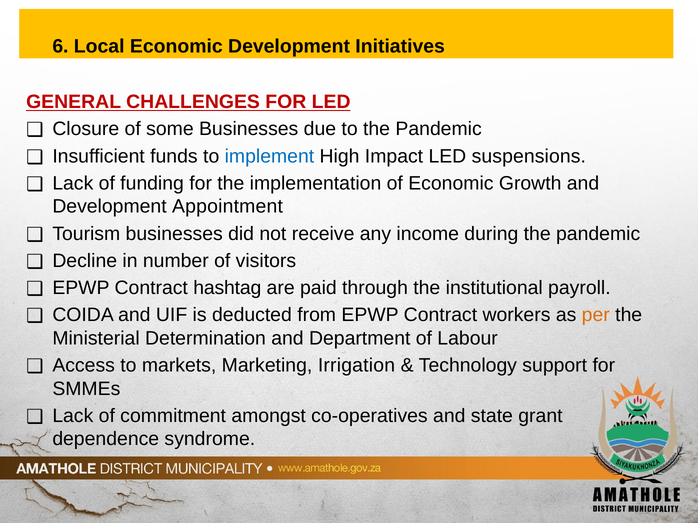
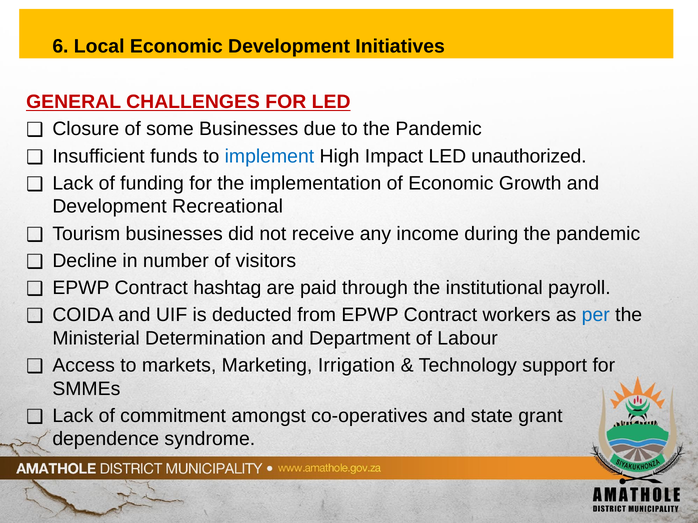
suspensions: suspensions -> unauthorized
Appointment: Appointment -> Recreational
per colour: orange -> blue
